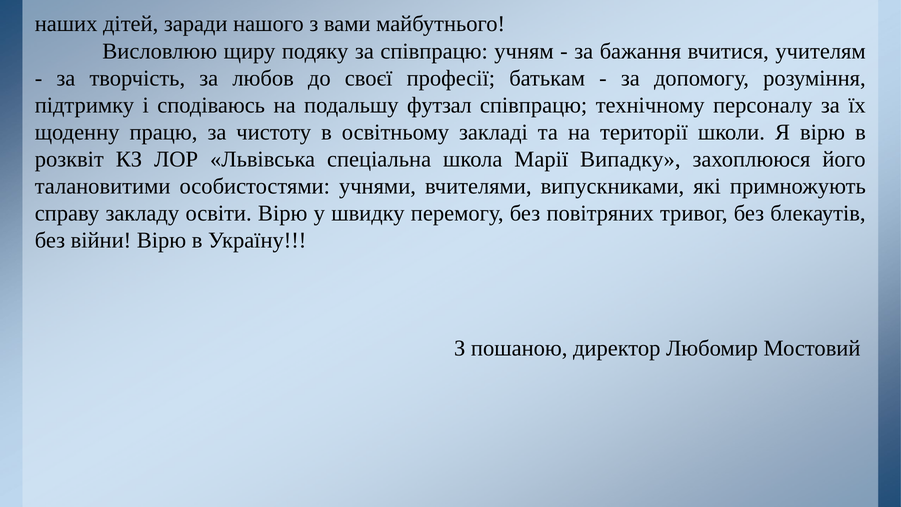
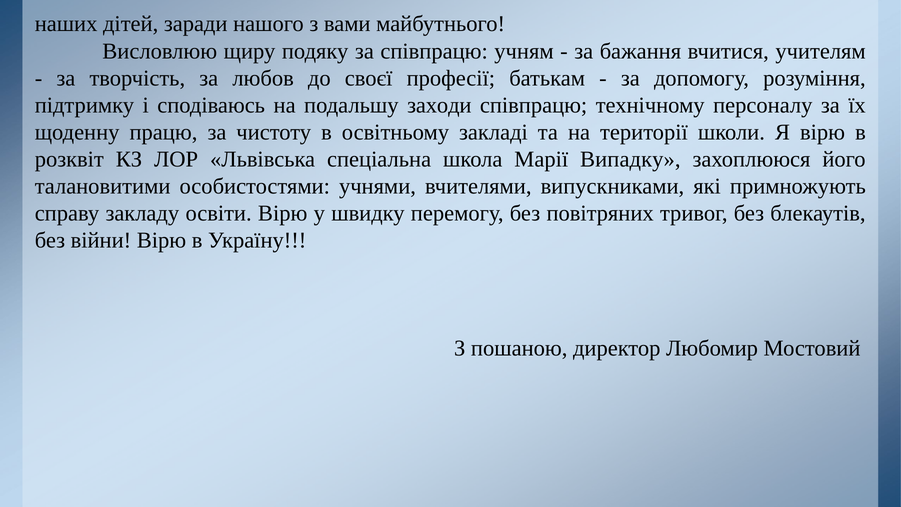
футзал: футзал -> заходи
